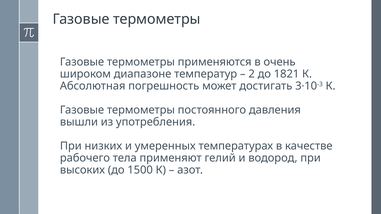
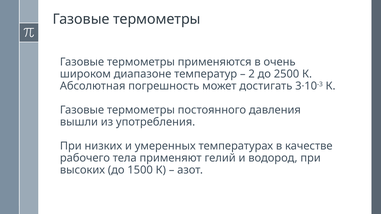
1821: 1821 -> 2500
